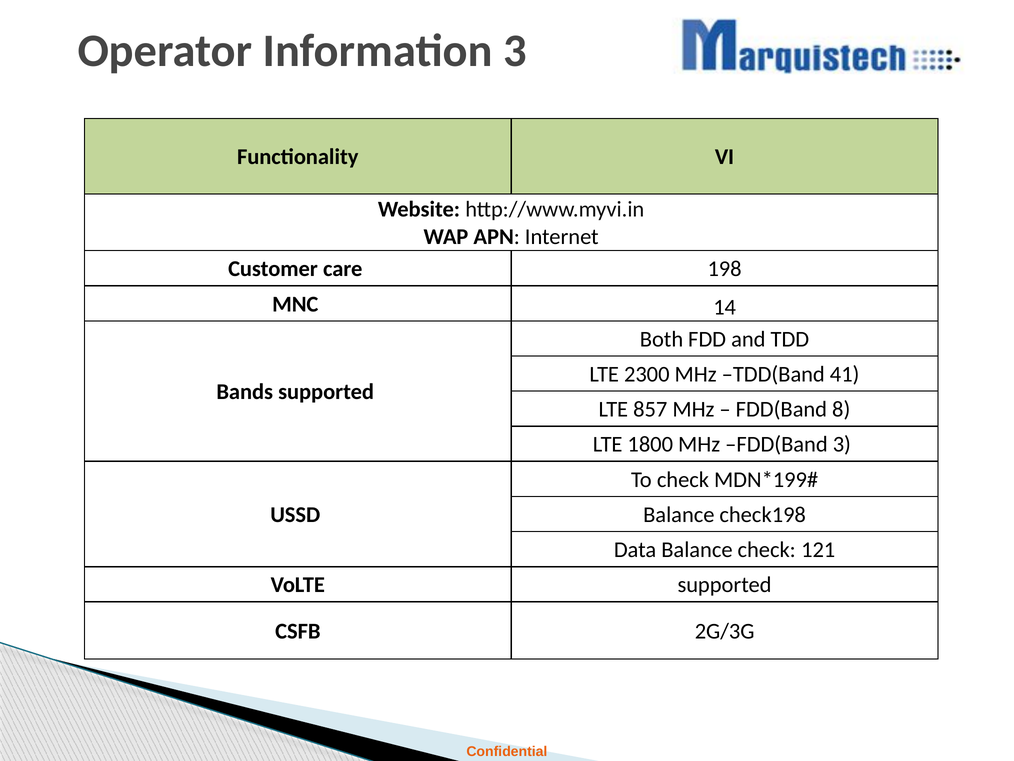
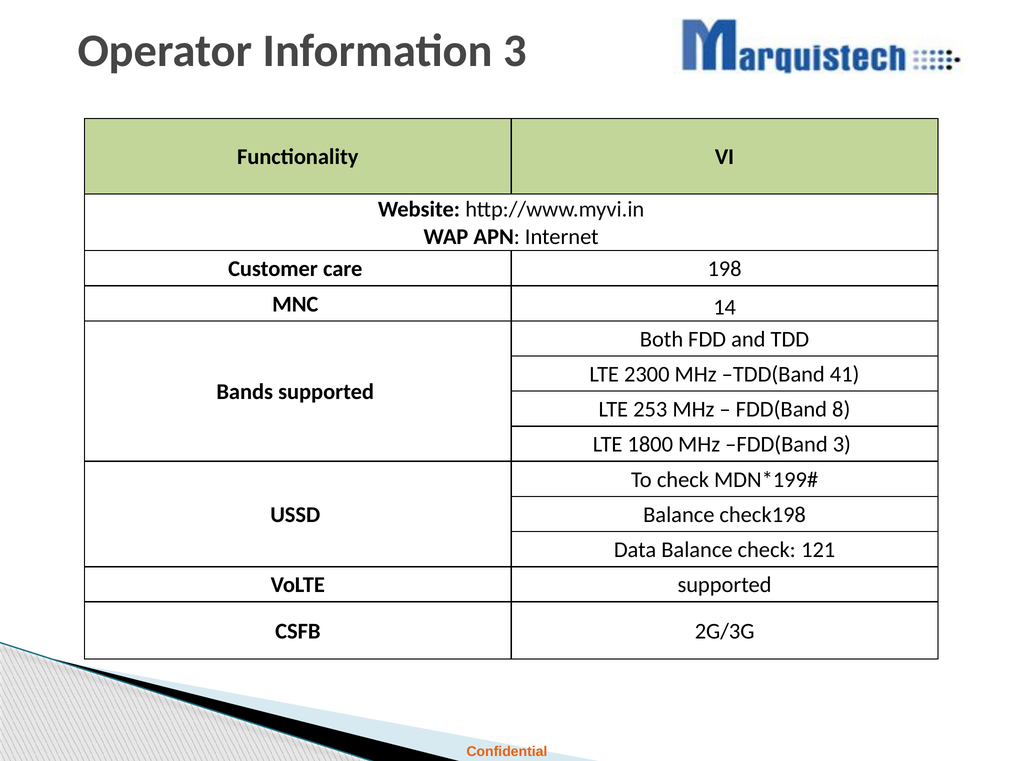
857: 857 -> 253
